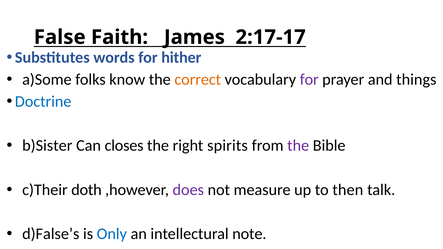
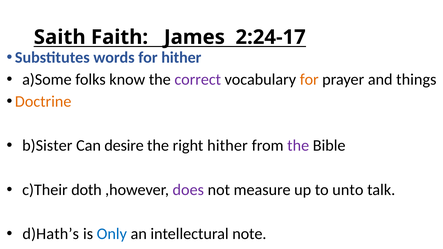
False: False -> Saith
2:17-17: 2:17-17 -> 2:24-17
correct colour: orange -> purple
for at (309, 80) colour: purple -> orange
Doctrine colour: blue -> orange
closes: closes -> desire
right spirits: spirits -> hither
then: then -> unto
d)False’s: d)False’s -> d)Hath’s
